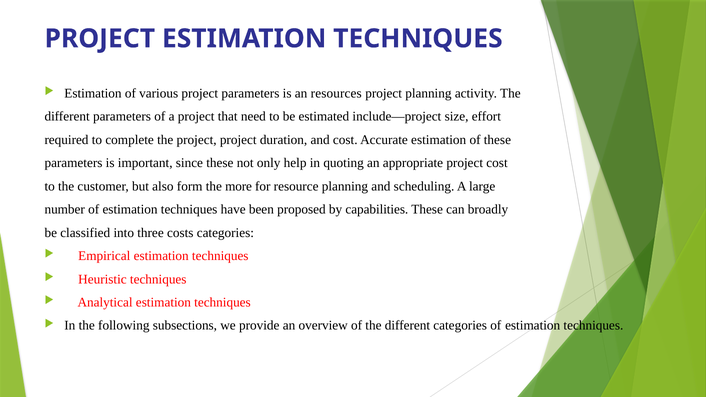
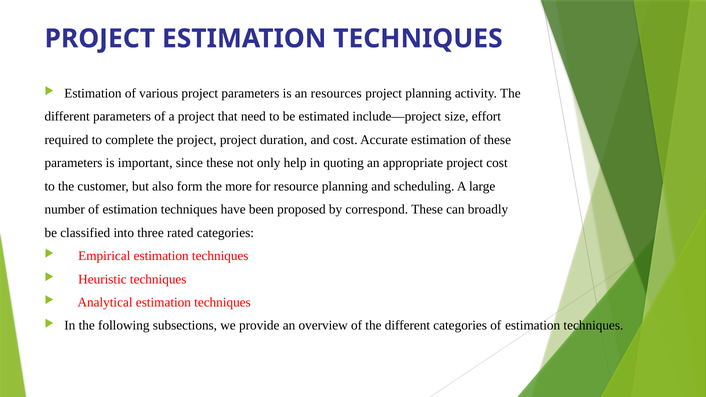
capabilities: capabilities -> correspond
costs: costs -> rated
